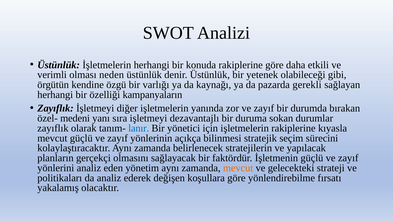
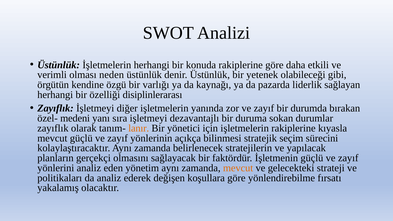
gerekli: gerekli -> liderlik
kampanyaların: kampanyaların -> disiplinlerarası
lanır colour: blue -> orange
